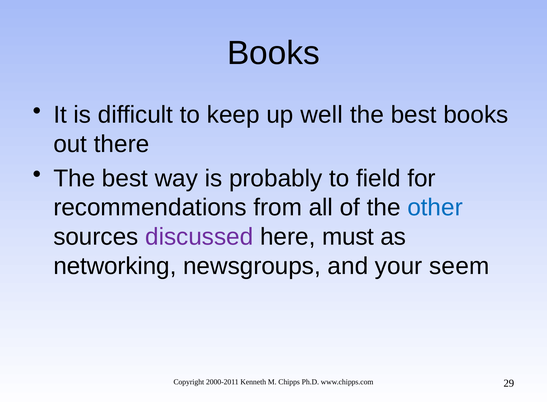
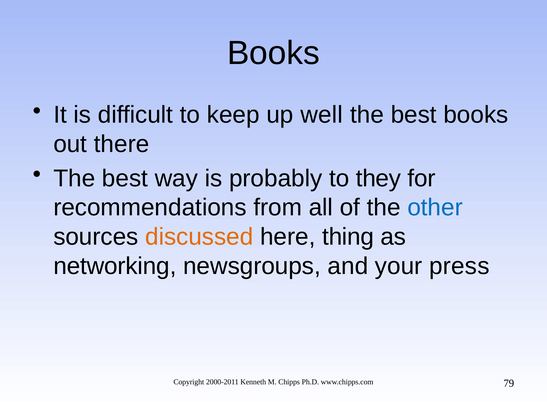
field: field -> they
discussed colour: purple -> orange
must: must -> thing
seem: seem -> press
29: 29 -> 79
